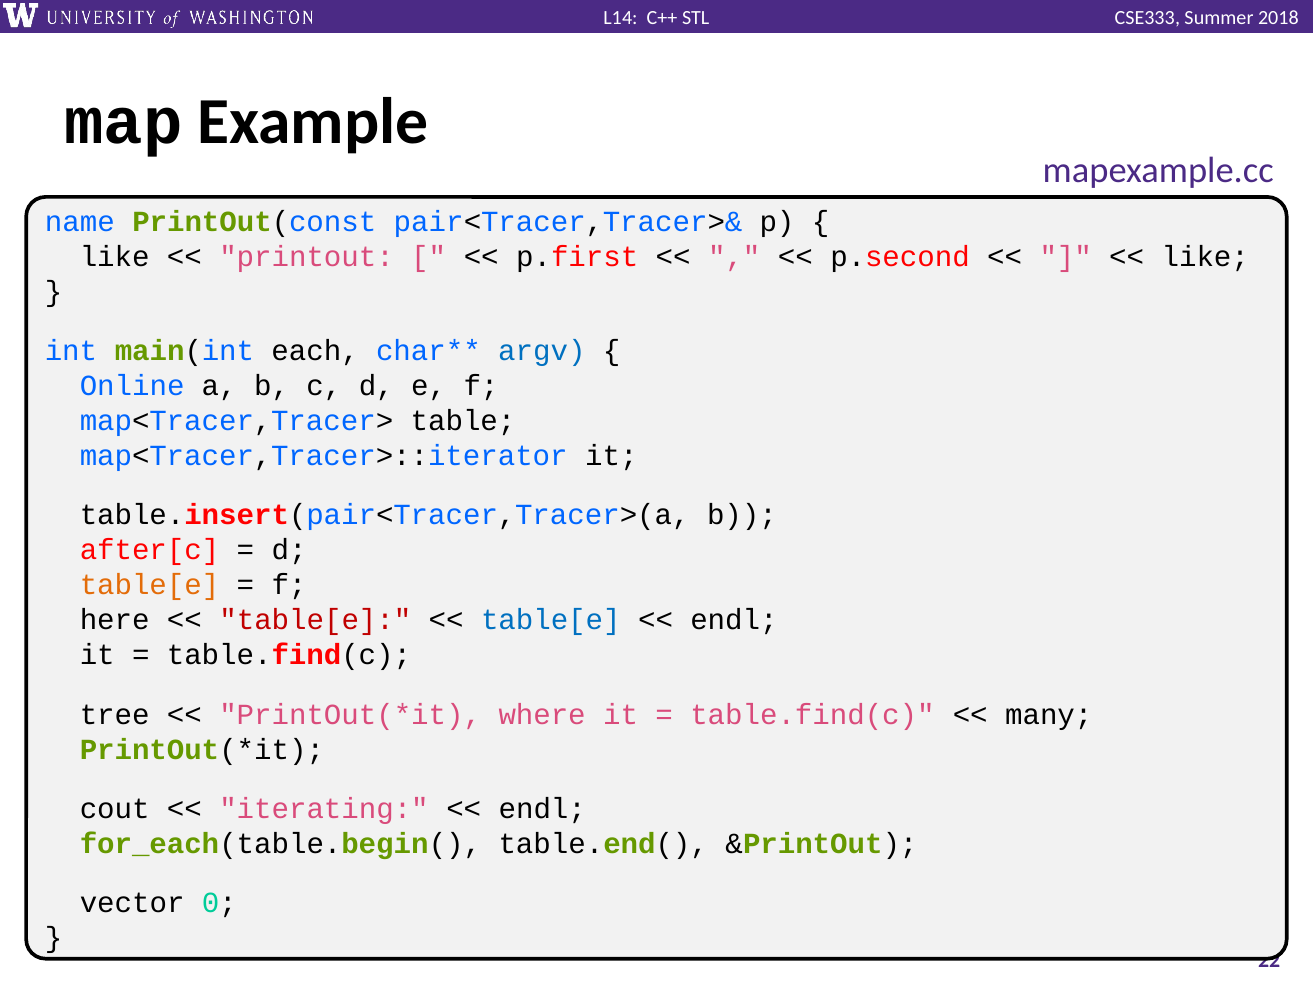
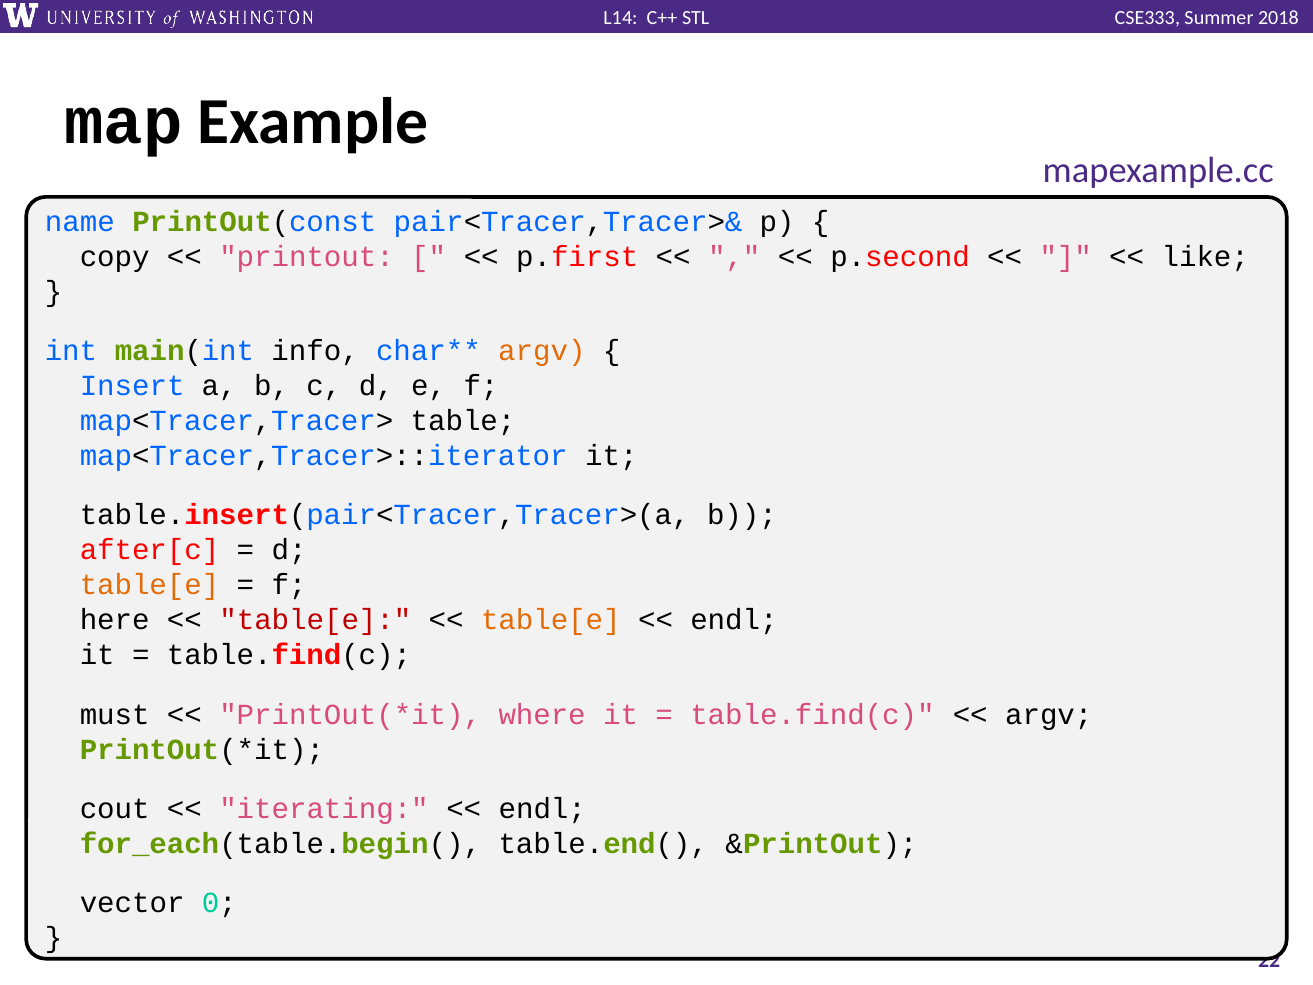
like at (115, 257): like -> copy
each: each -> info
argv at (542, 351) colour: blue -> orange
Online: Online -> Insert
table[e at (551, 620) colour: blue -> orange
tree: tree -> must
many at (1049, 714): many -> argv
